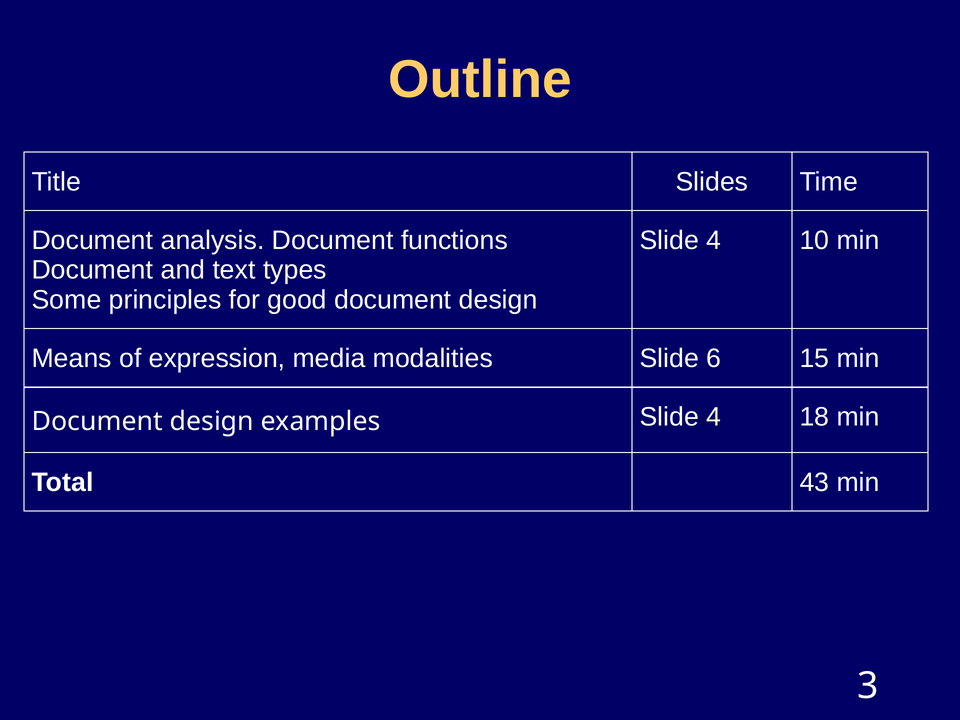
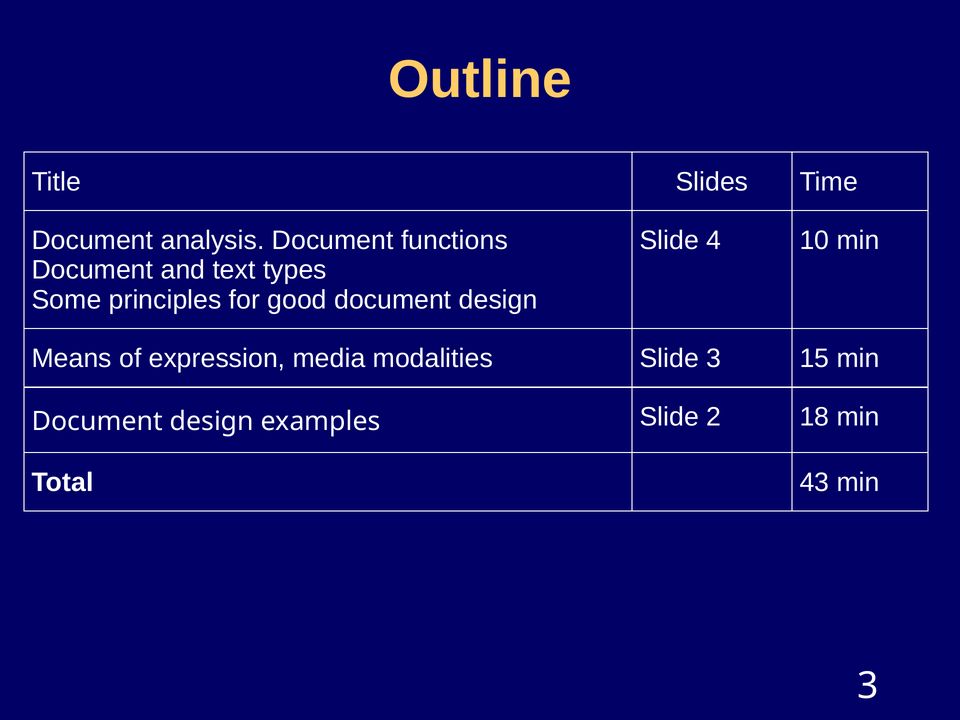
Slide 6: 6 -> 3
examples Slide 4: 4 -> 2
